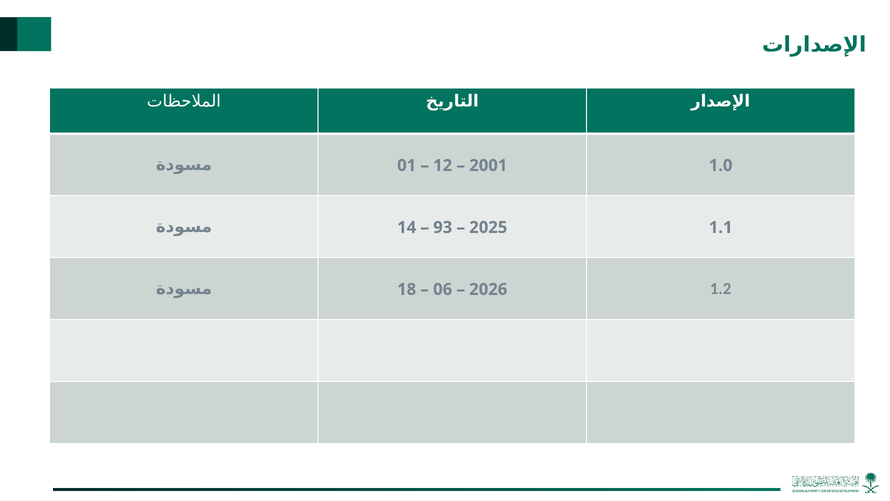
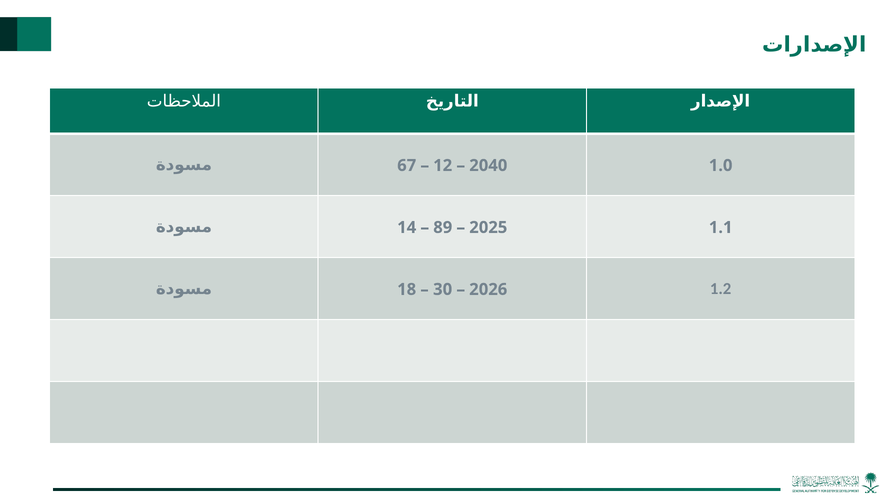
01: 01 -> 67
2001: 2001 -> 2040
93: 93 -> 89
06: 06 -> 30
